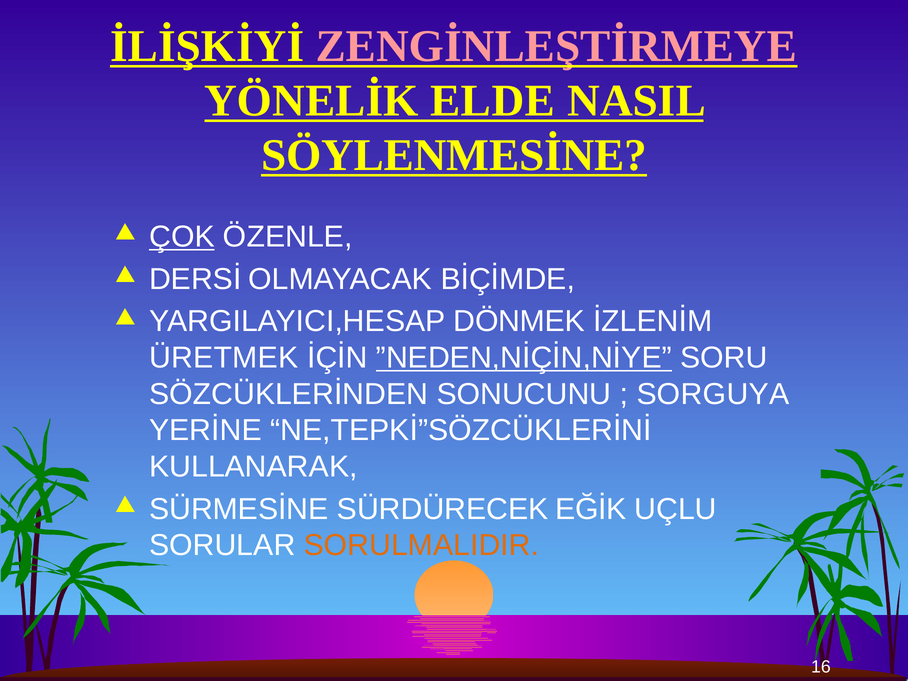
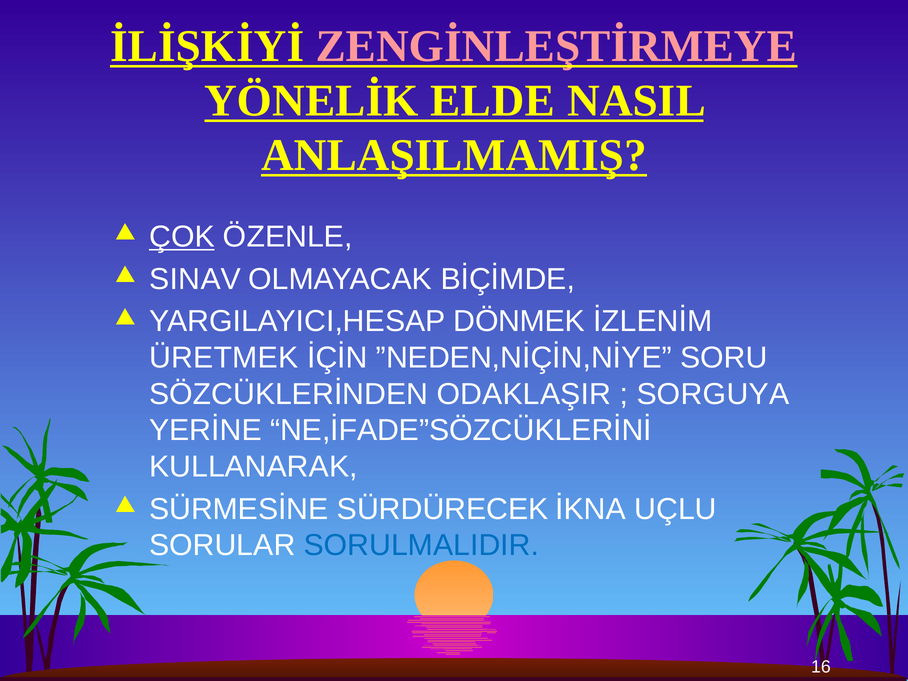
SÖYLENMESİNE: SÖYLENMESİNE -> ANLAŞILMAMIŞ
DERSİ: DERSİ -> SINAV
”NEDEN,NİÇİN,NİYE underline: present -> none
SONUCUNU: SONUCUNU -> ODAKLAŞIR
NE,TEPKİ”SÖZCÜKLERİNİ: NE,TEPKİ”SÖZCÜKLERİNİ -> NE,İFADE”SÖZCÜKLERİNİ
EĞİK: EĞİK -> İKNA
SORULMALIDIR colour: orange -> blue
